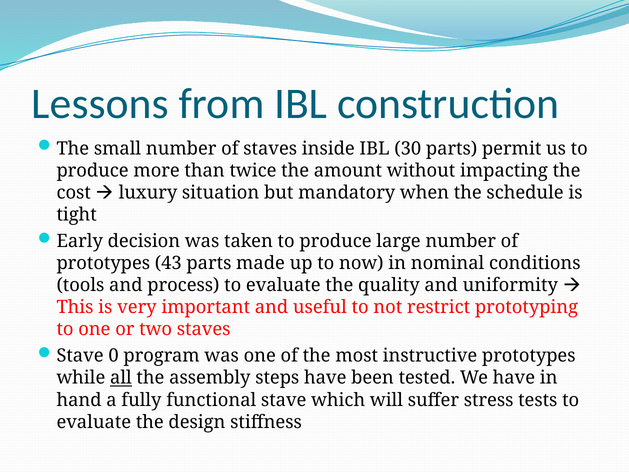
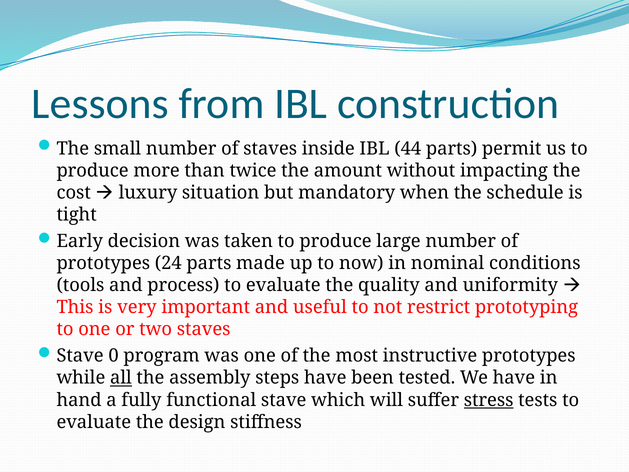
30: 30 -> 44
43: 43 -> 24
stress underline: none -> present
